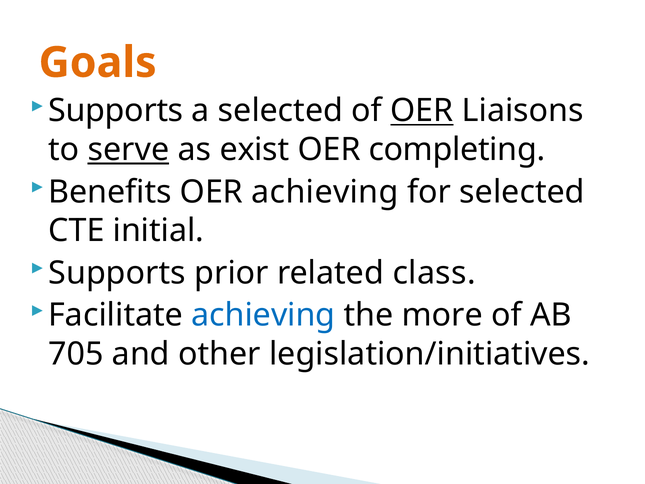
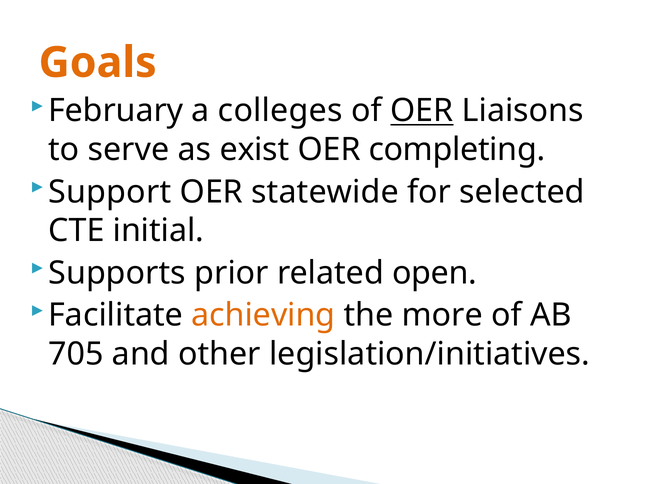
Supports at (116, 111): Supports -> February
a selected: selected -> colleges
serve underline: present -> none
Benefits: Benefits -> Support
OER achieving: achieving -> statewide
class: class -> open
achieving at (263, 315) colour: blue -> orange
